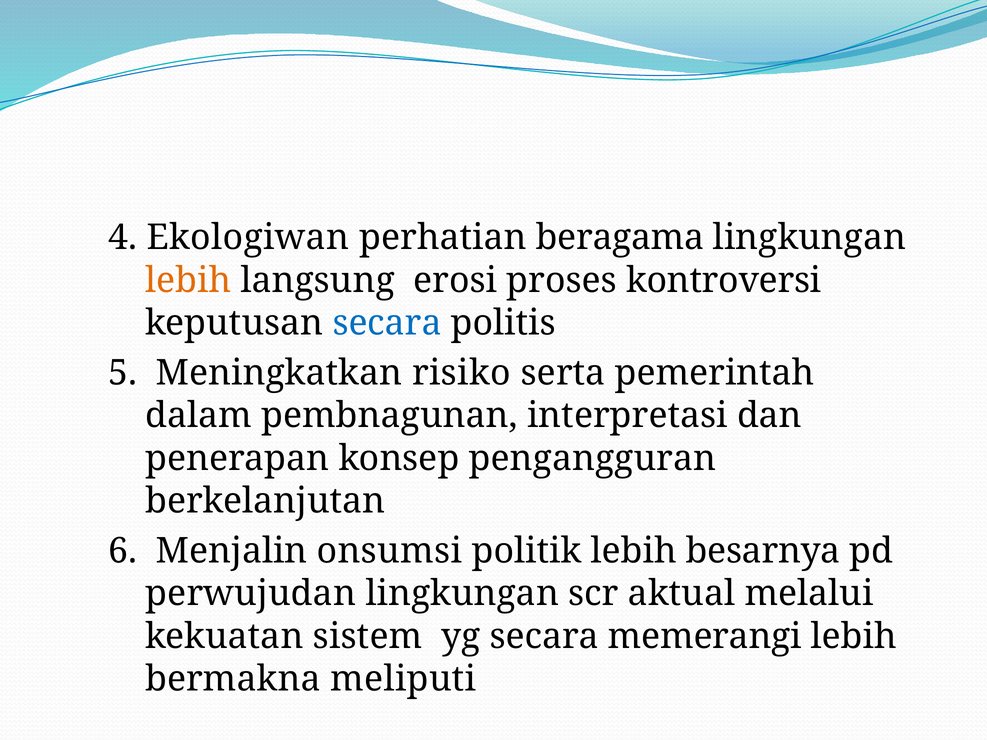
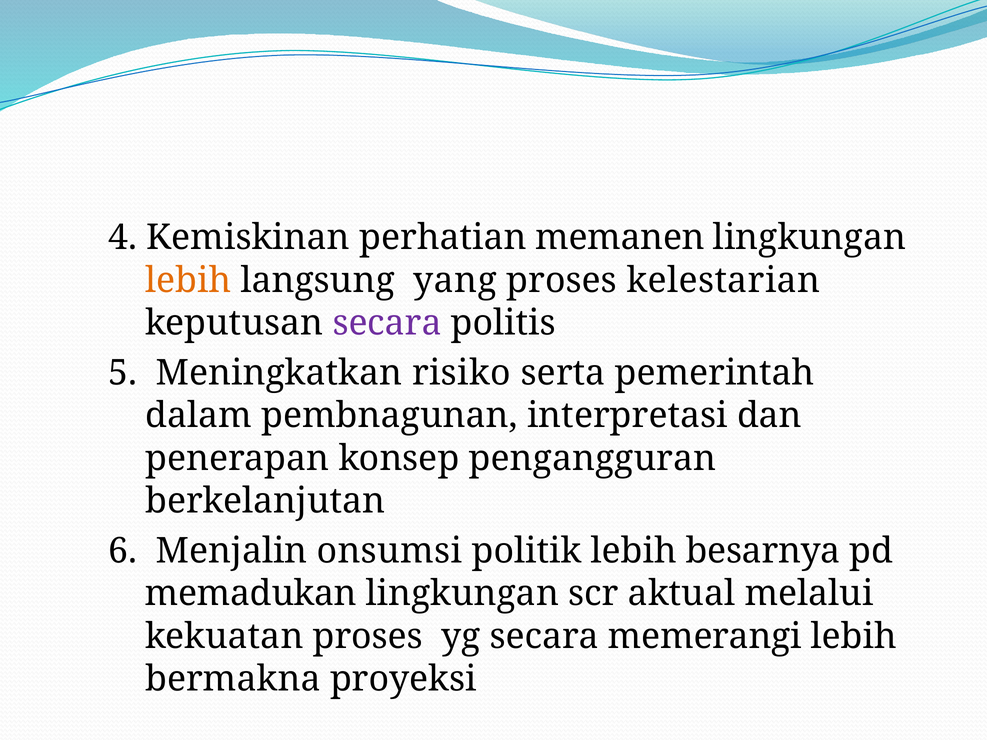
Ekologiwan: Ekologiwan -> Kemiskinan
beragama: beragama -> memanen
erosi: erosi -> yang
kontroversi: kontroversi -> kelestarian
secara at (387, 323) colour: blue -> purple
perwujudan: perwujudan -> memadukan
kekuatan sistem: sistem -> proses
meliputi: meliputi -> proyeksi
